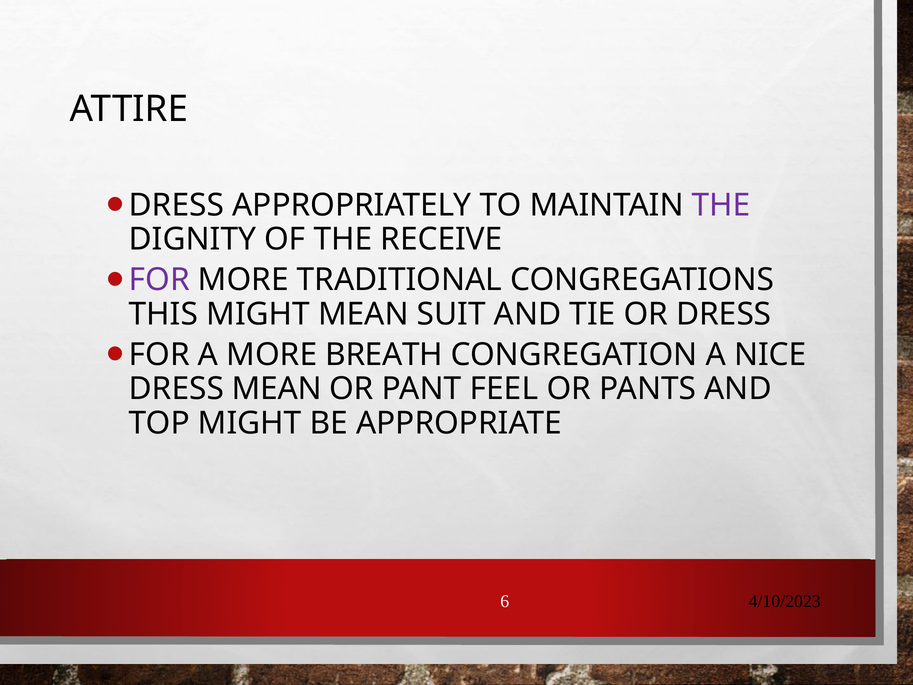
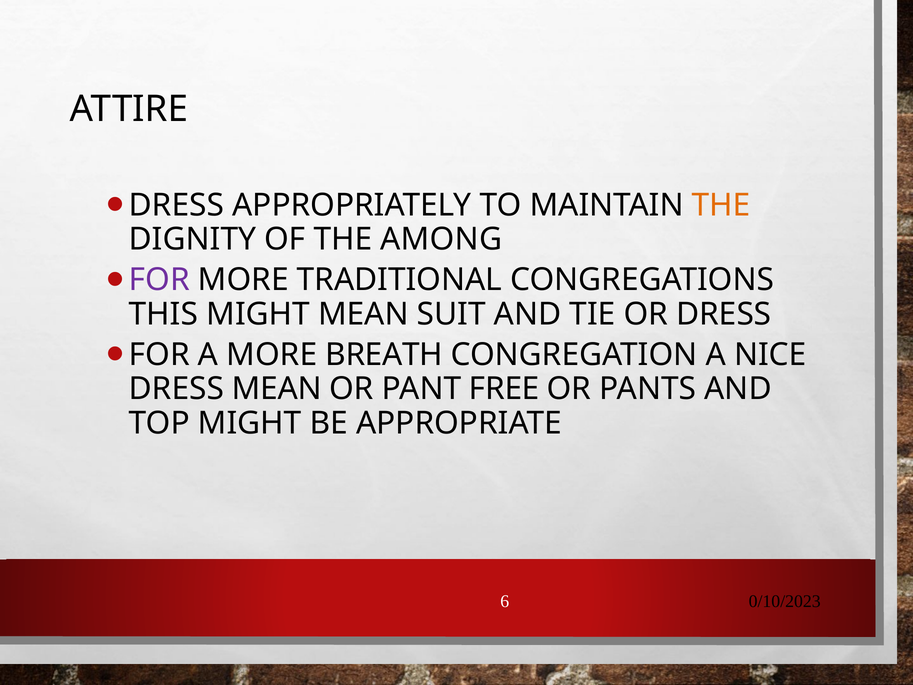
THE at (721, 205) colour: purple -> orange
RECEIVE: RECEIVE -> AMONG
FEEL: FEEL -> FREE
4/10/2023: 4/10/2023 -> 0/10/2023
